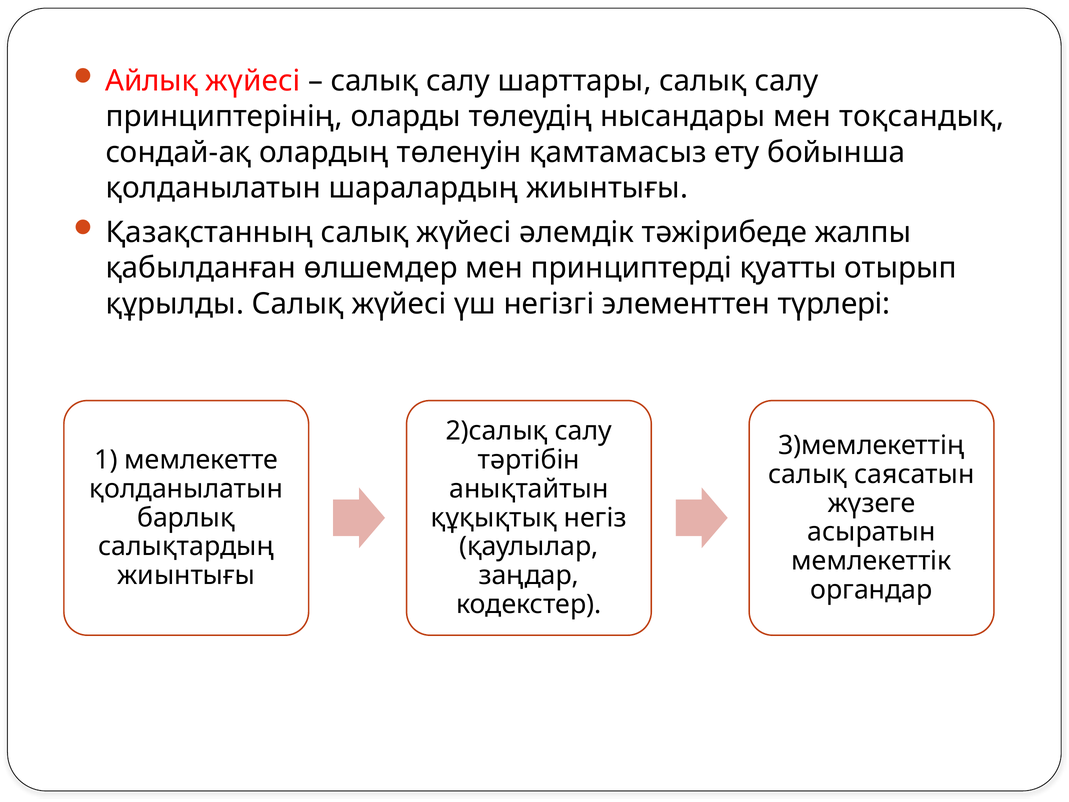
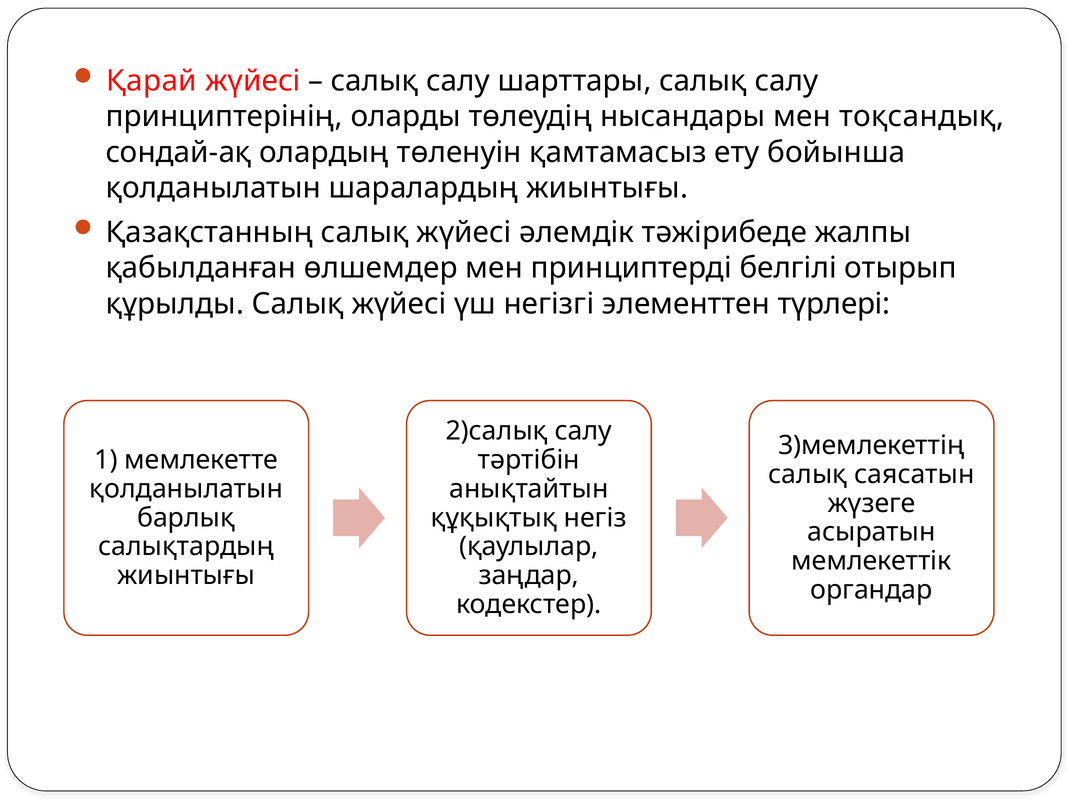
Айлық: Айлық -> Қарай
қуатты: қуатты -> белгілі
